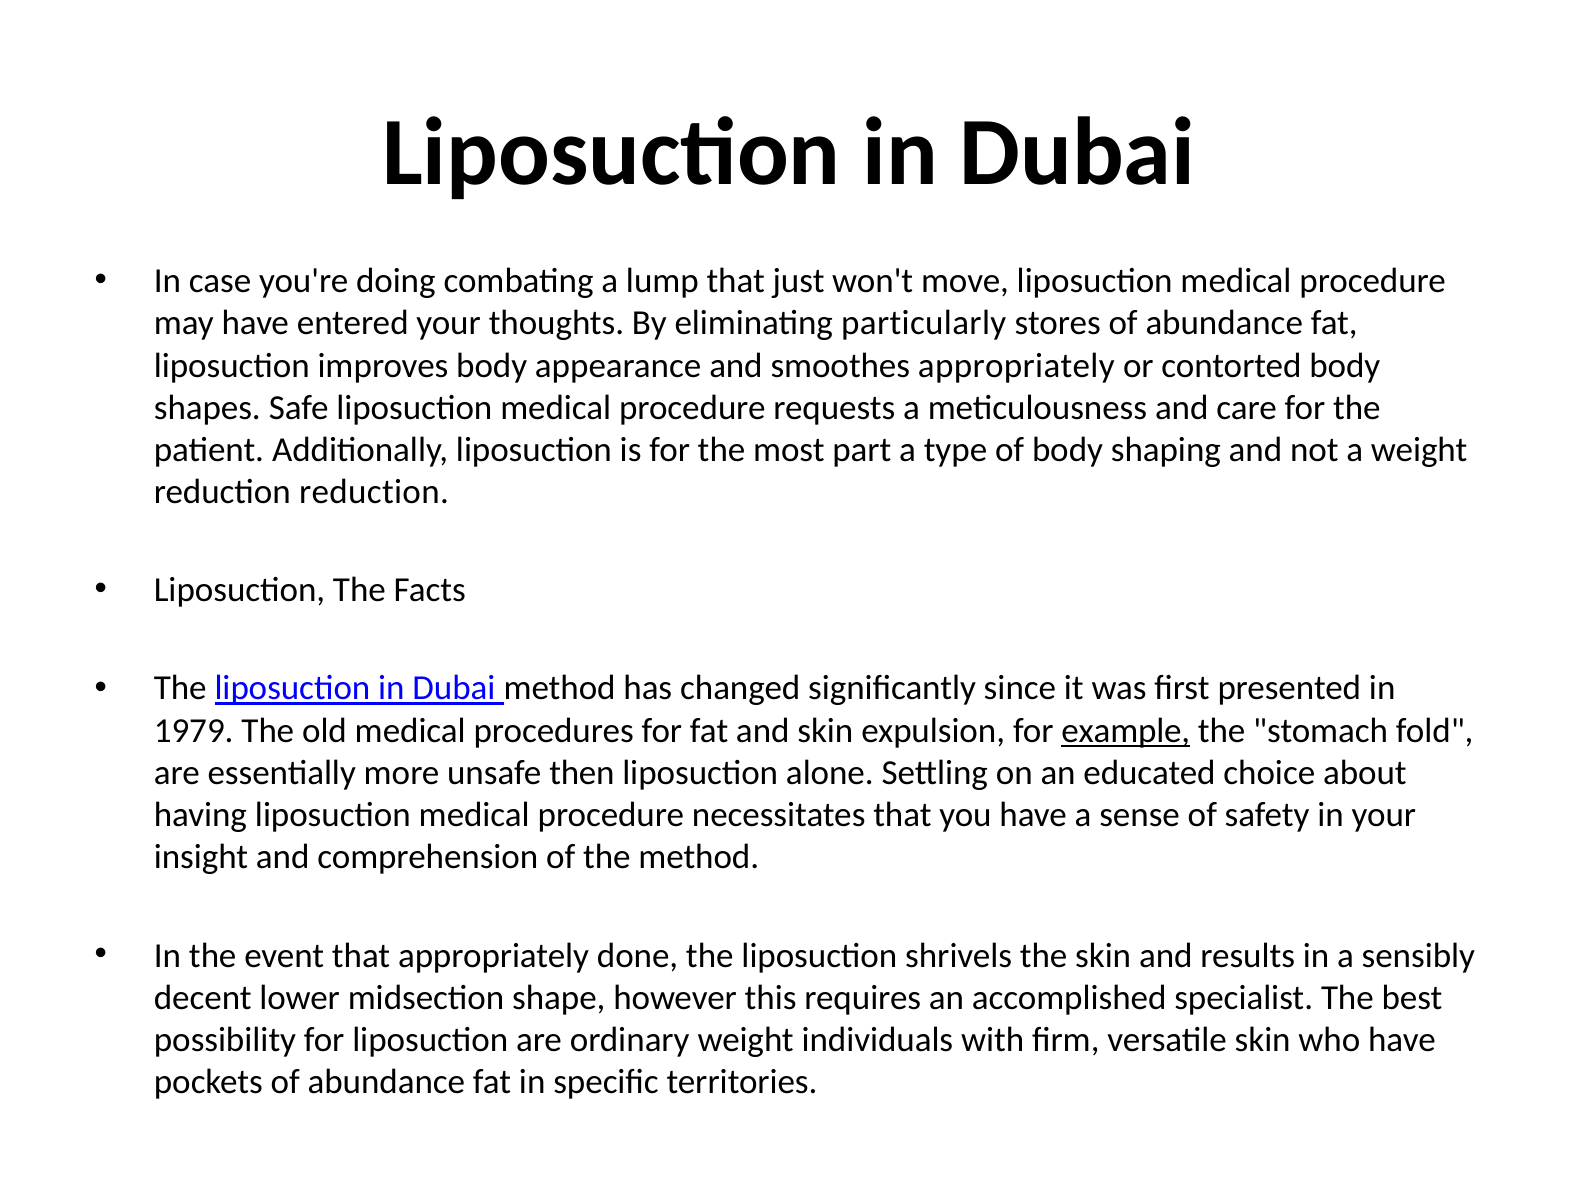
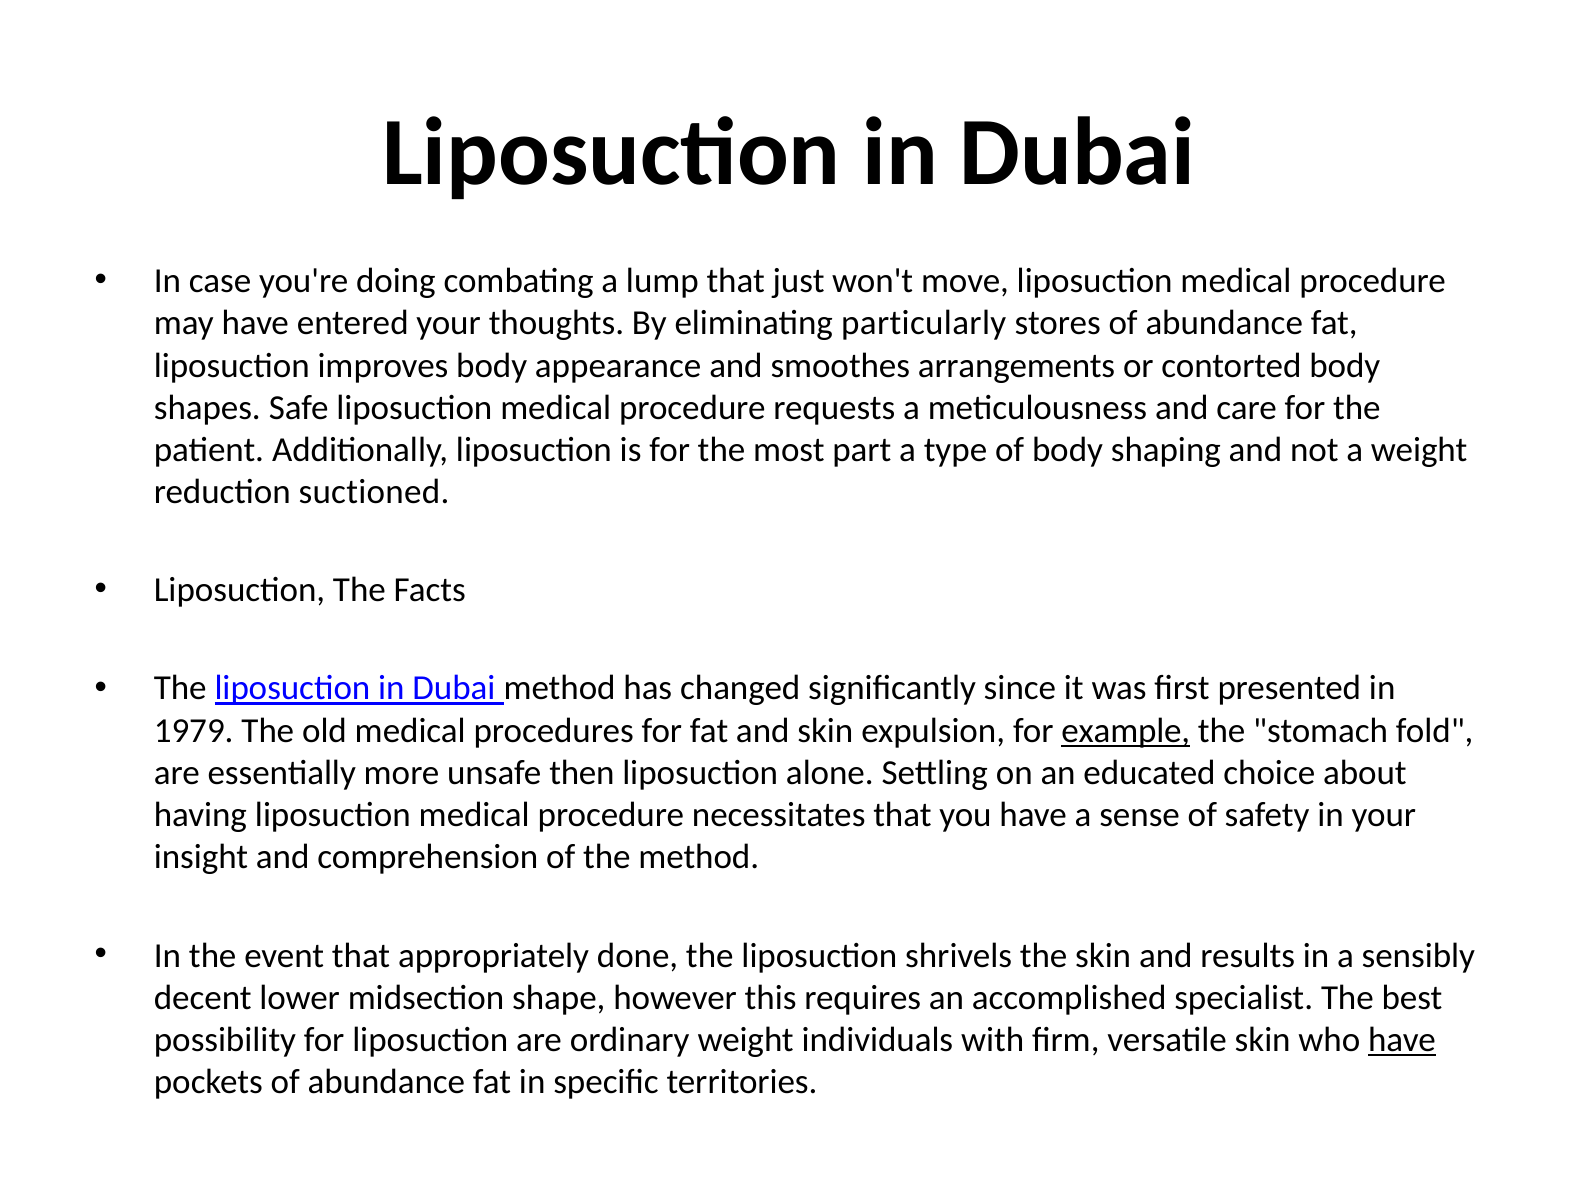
smoothes appropriately: appropriately -> arrangements
reduction reduction: reduction -> suctioned
have at (1402, 1040) underline: none -> present
